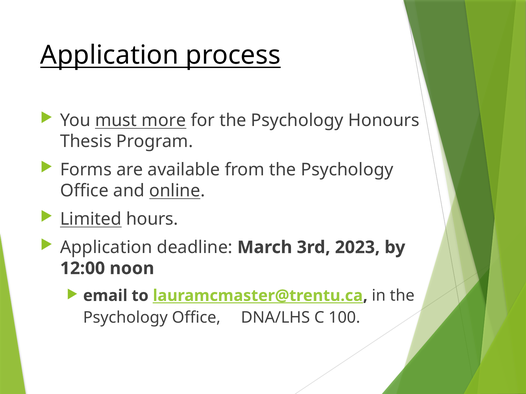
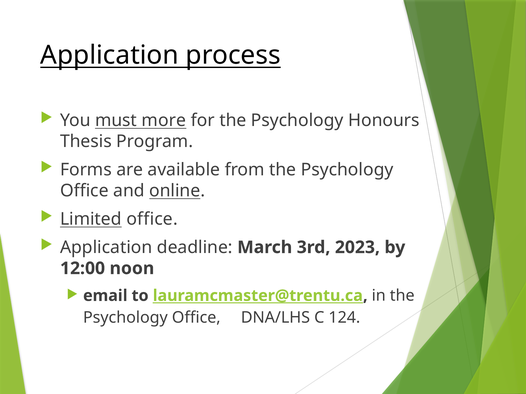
Limited hours: hours -> office
100: 100 -> 124
